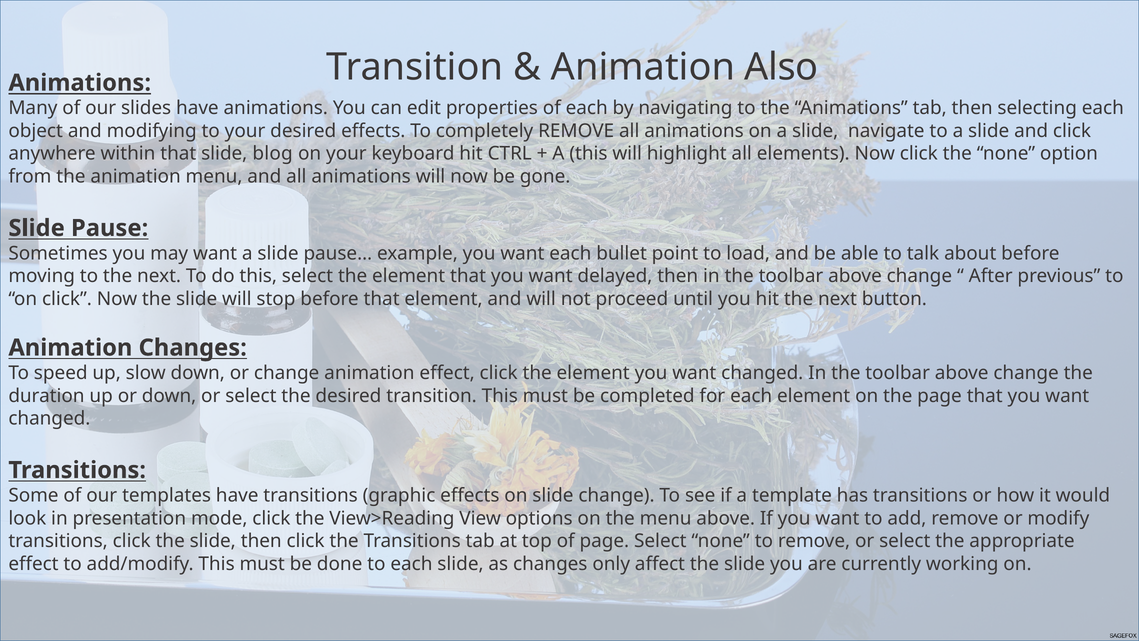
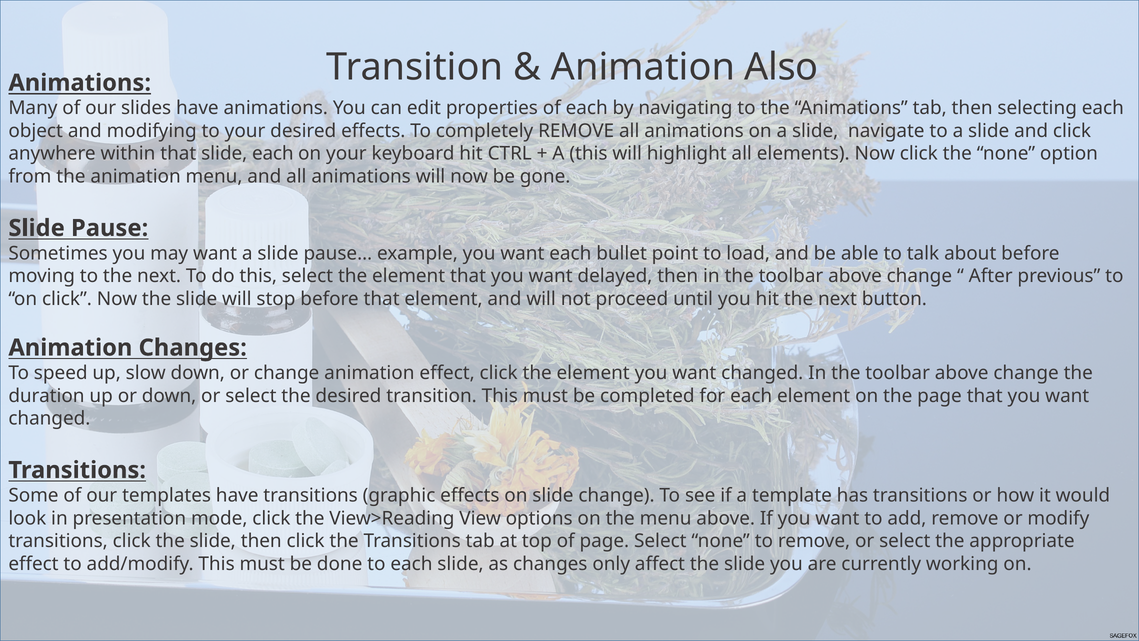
slide blog: blog -> each
